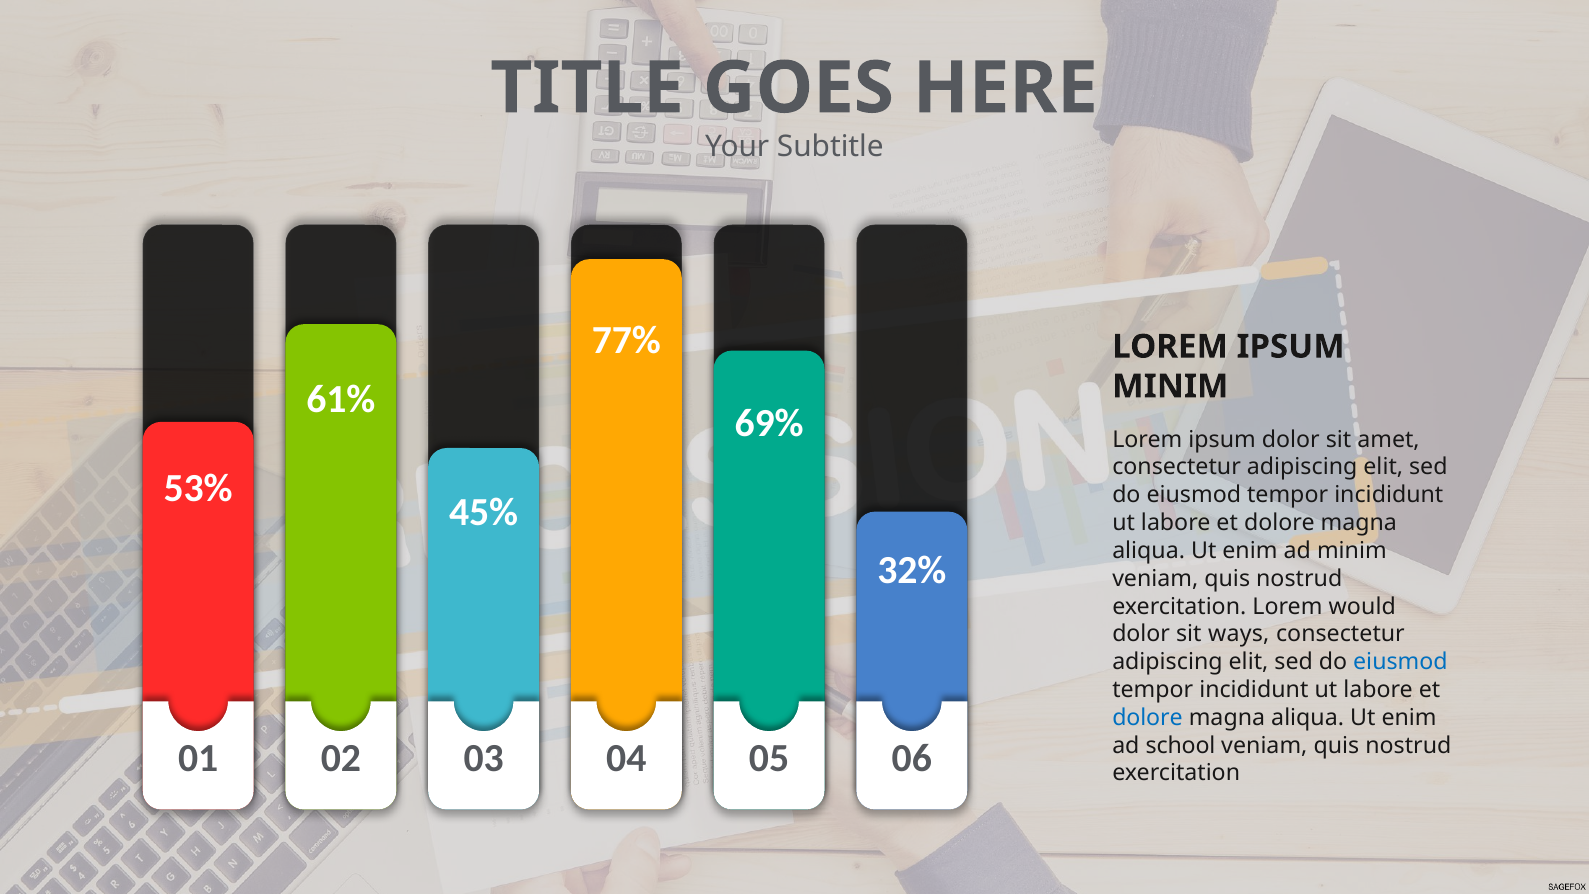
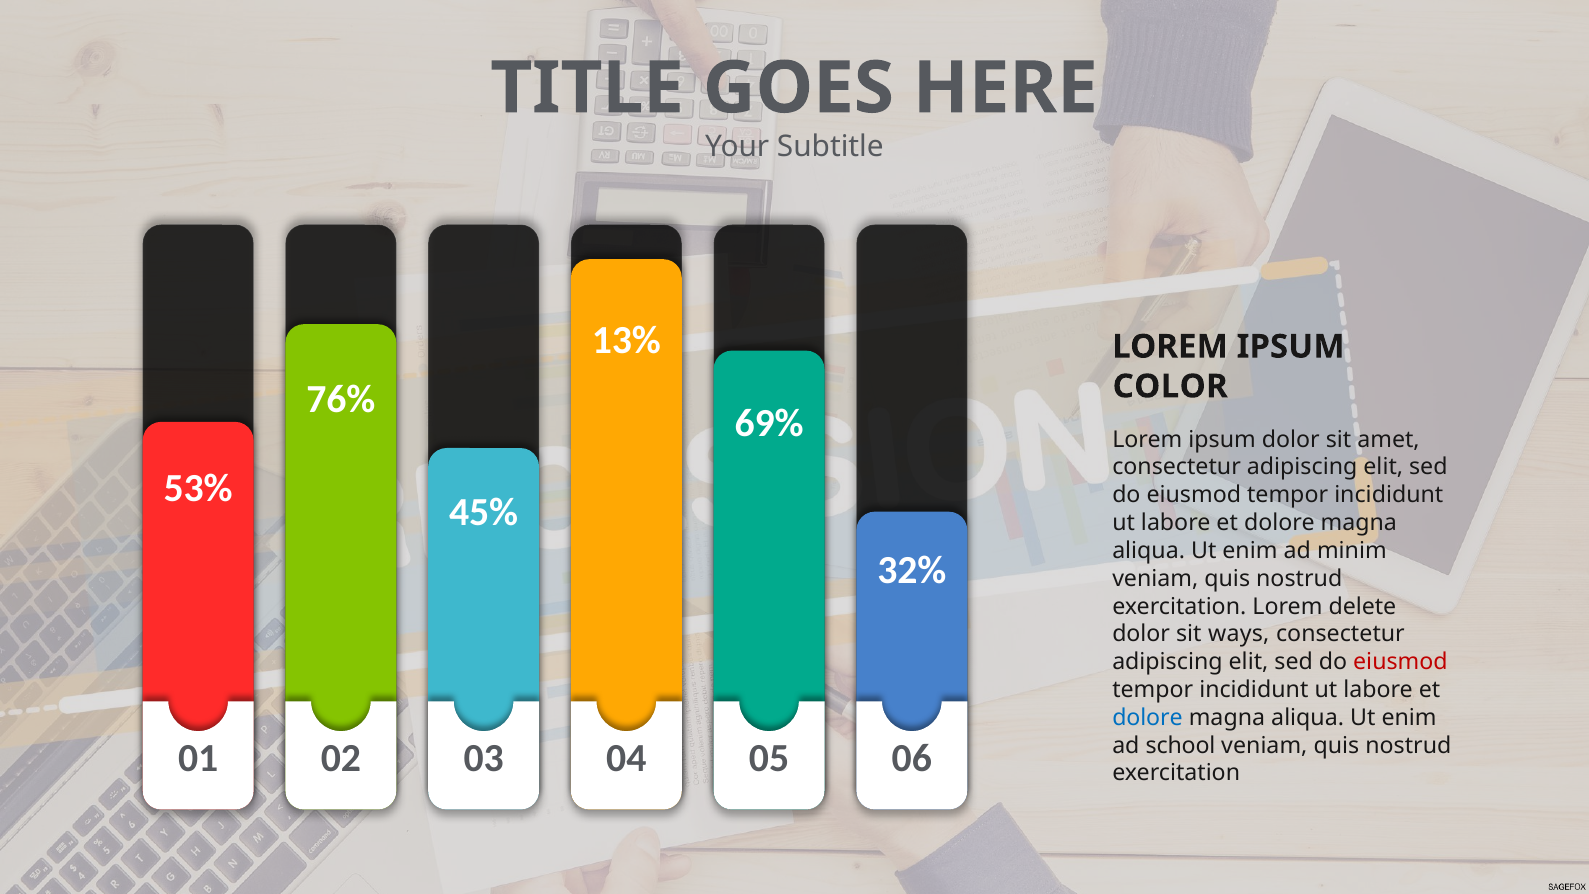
77%: 77% -> 13%
MINIM at (1170, 386): MINIM -> COLOR
61%: 61% -> 76%
would: would -> delete
eiusmod at (1400, 662) colour: blue -> red
